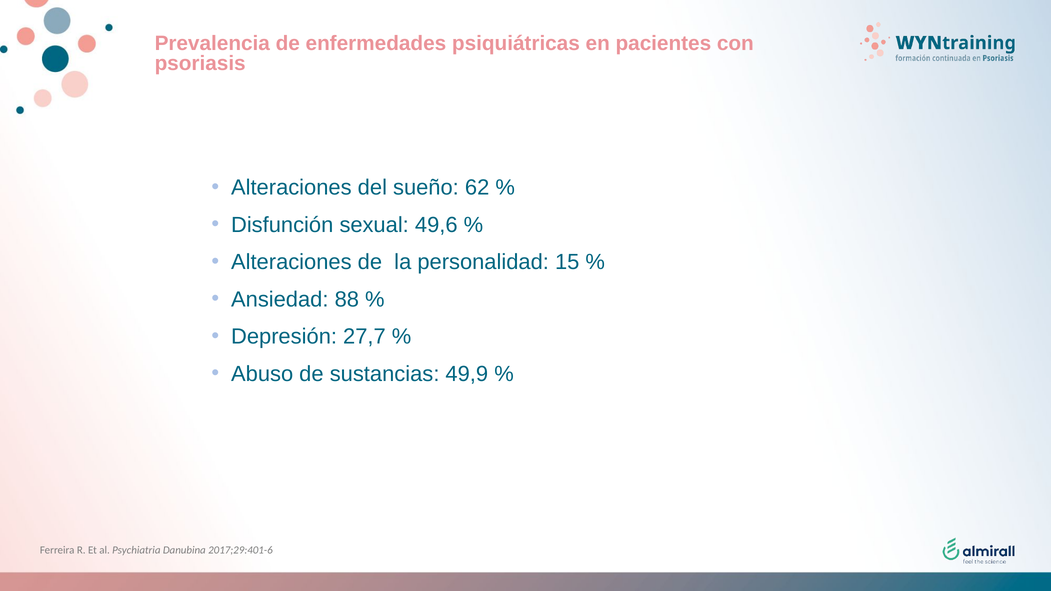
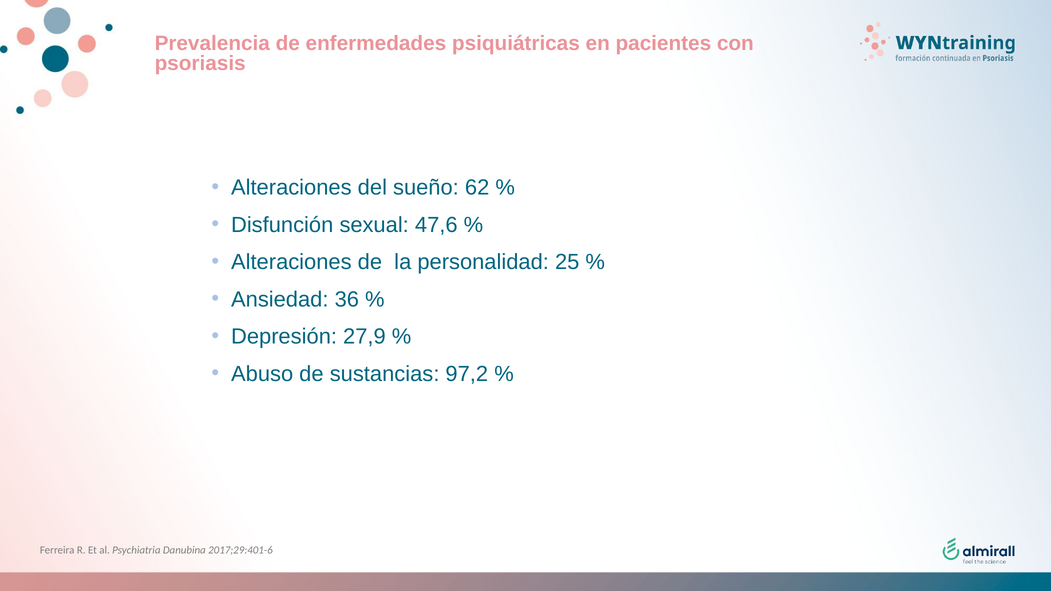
49,6: 49,6 -> 47,6
15: 15 -> 25
88: 88 -> 36
27,7: 27,7 -> 27,9
49,9: 49,9 -> 97,2
